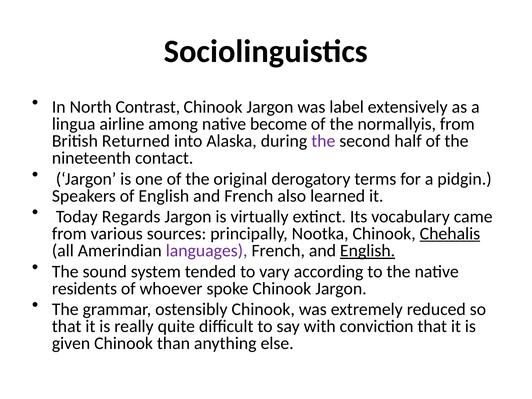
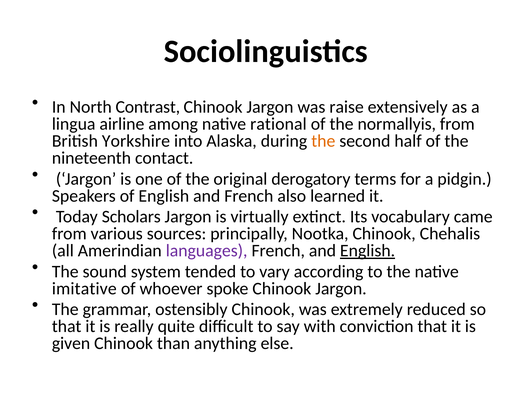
label: label -> raise
become: become -> rational
Returned: Returned -> Yorkshire
the at (323, 141) colour: purple -> orange
Regards: Regards -> Scholars
Chehalis underline: present -> none
residents: residents -> imitative
